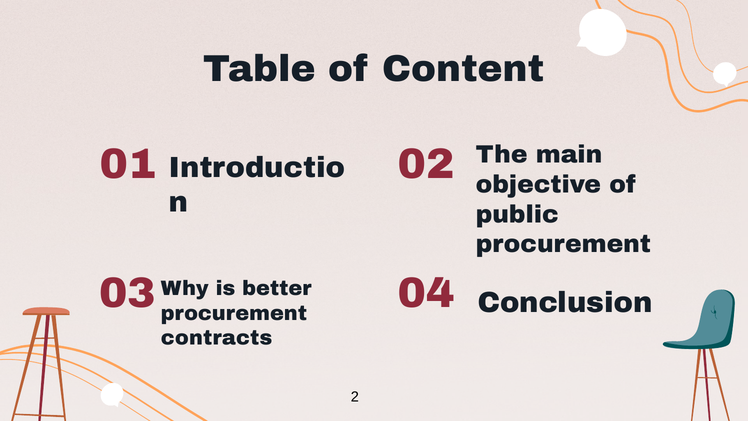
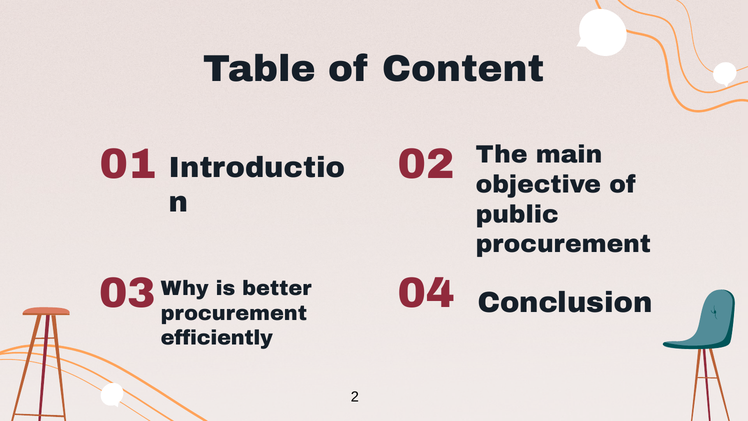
contracts: contracts -> efficiently
